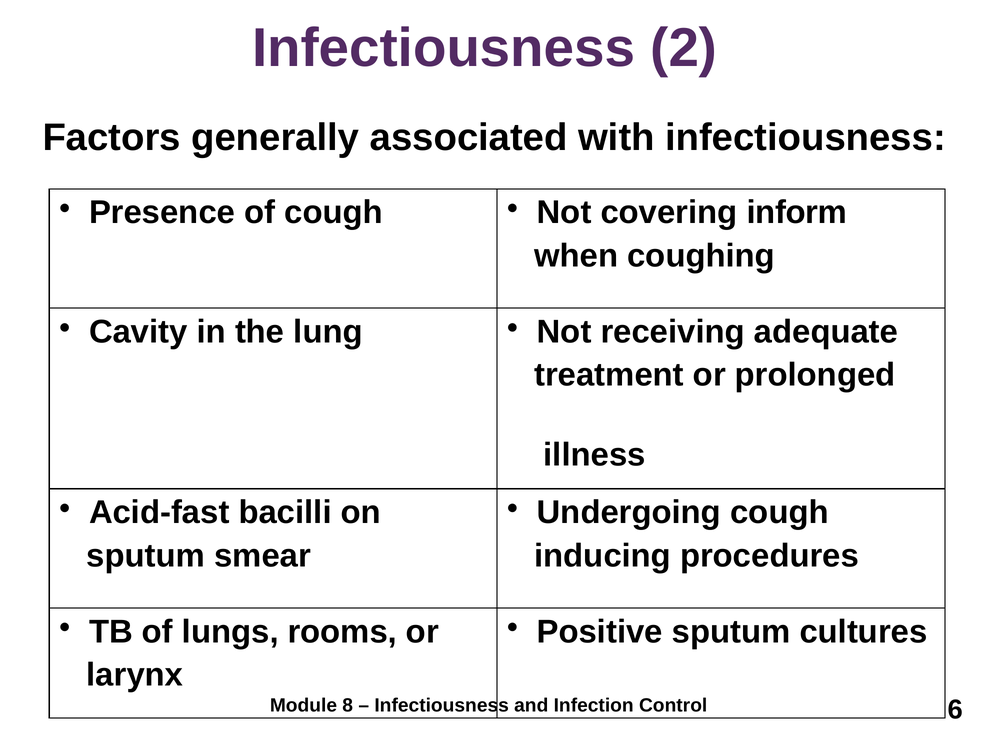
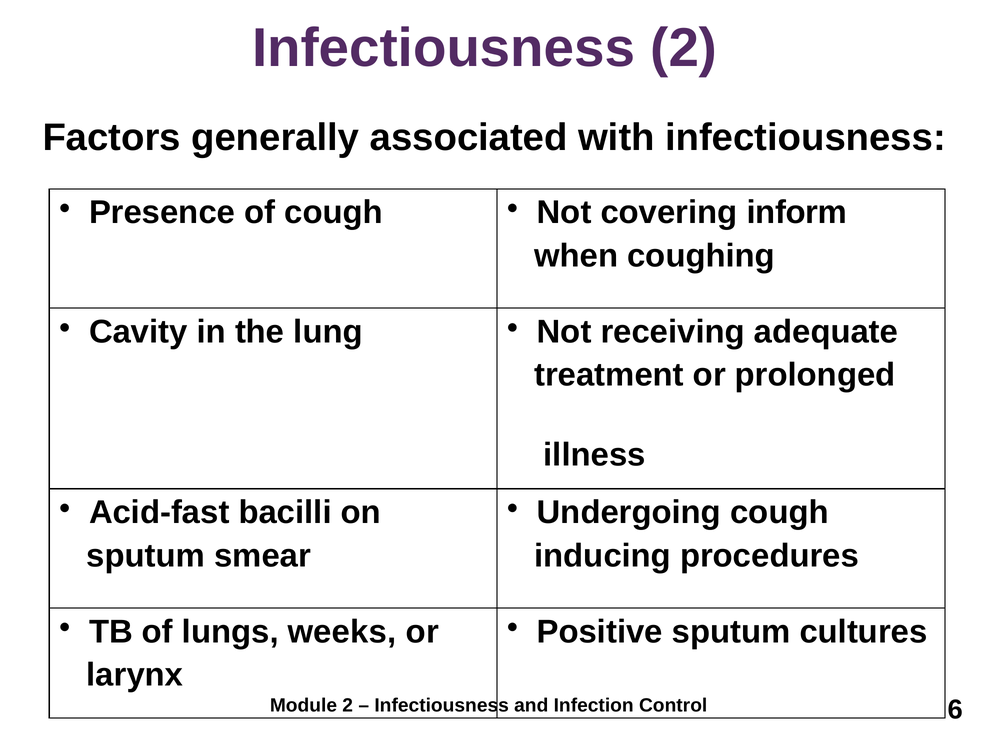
rooms: rooms -> weeks
Module 8: 8 -> 2
